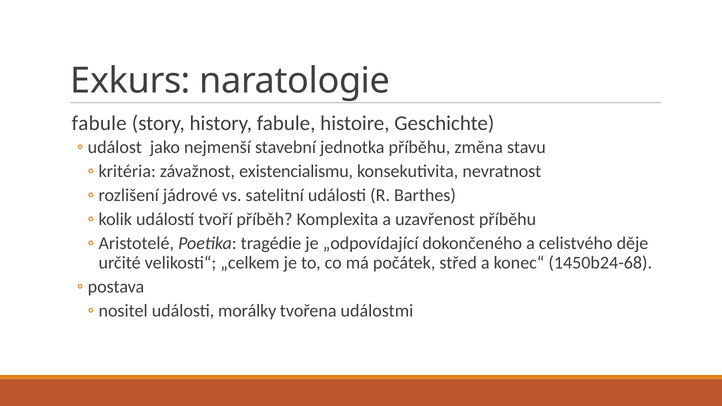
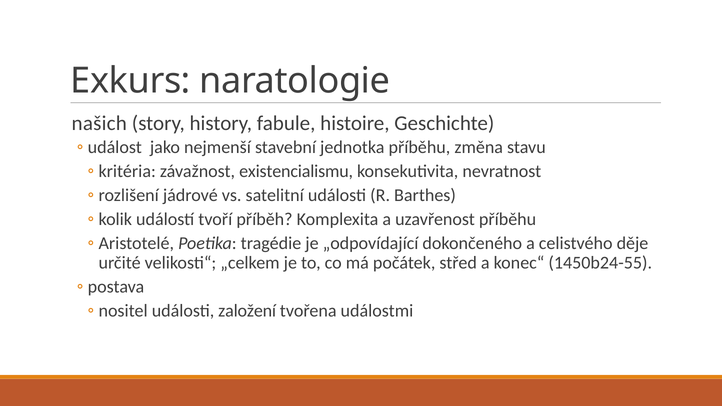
fabule at (99, 123): fabule -> našich
1450b24-68: 1450b24-68 -> 1450b24-55
morálky: morálky -> založení
